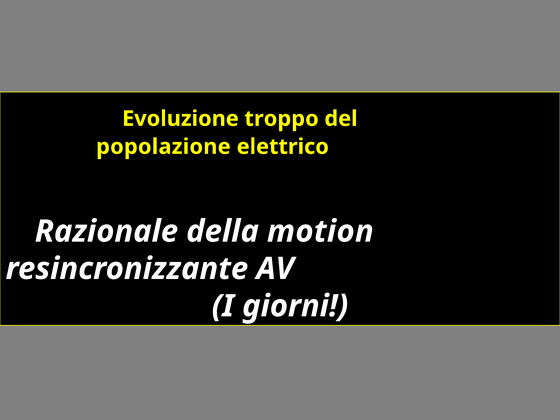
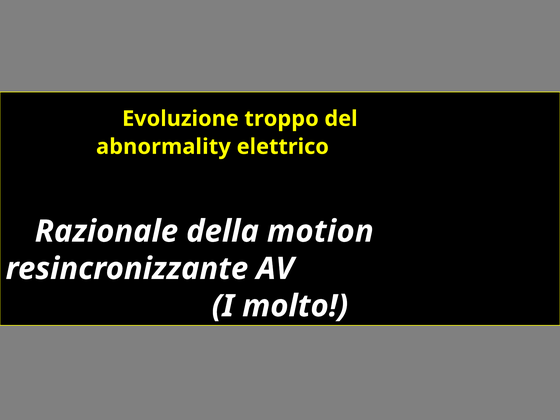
popolazione: popolazione -> abnormality
giorni: giorni -> molto
